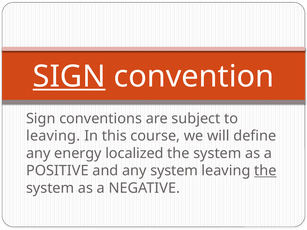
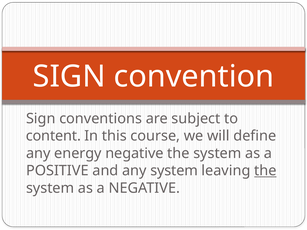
SIGN at (69, 77) underline: present -> none
leaving at (53, 136): leaving -> content
energy localized: localized -> negative
